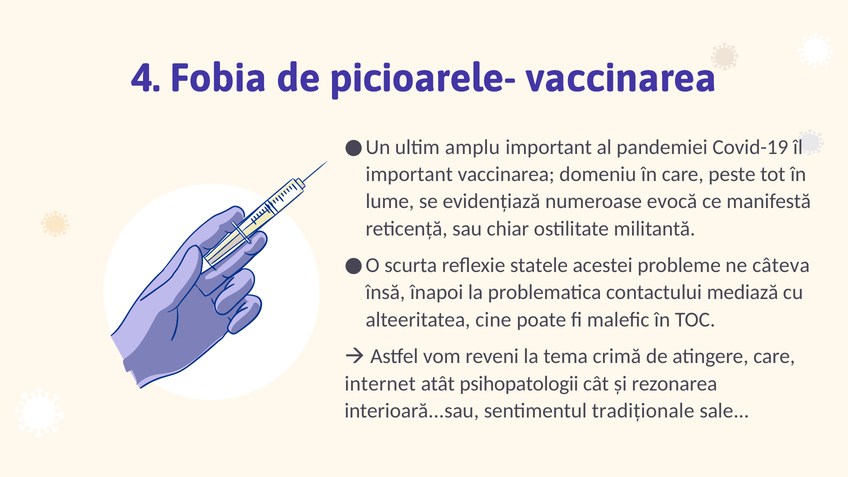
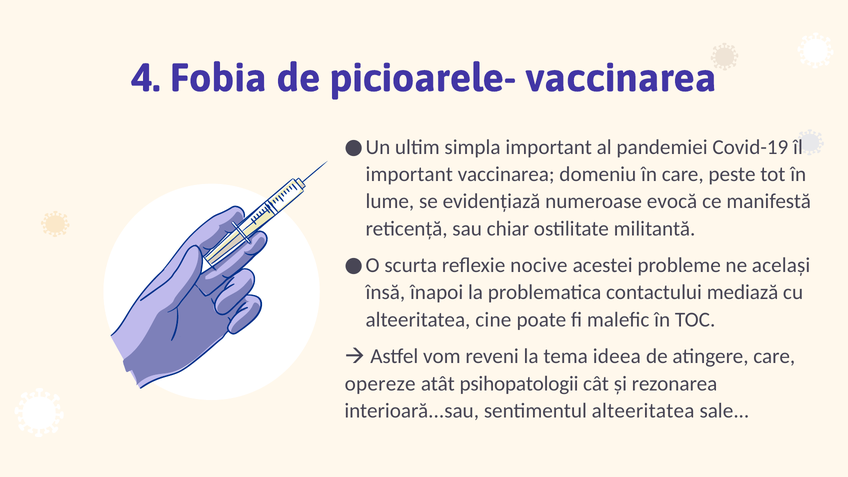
amplu: amplu -> simpla
statele: statele -> nocive
câteva: câteva -> același
crimă: crimă -> ideea
internet: internet -> opereze
sentimentul tradiționale: tradiționale -> alteeritatea
